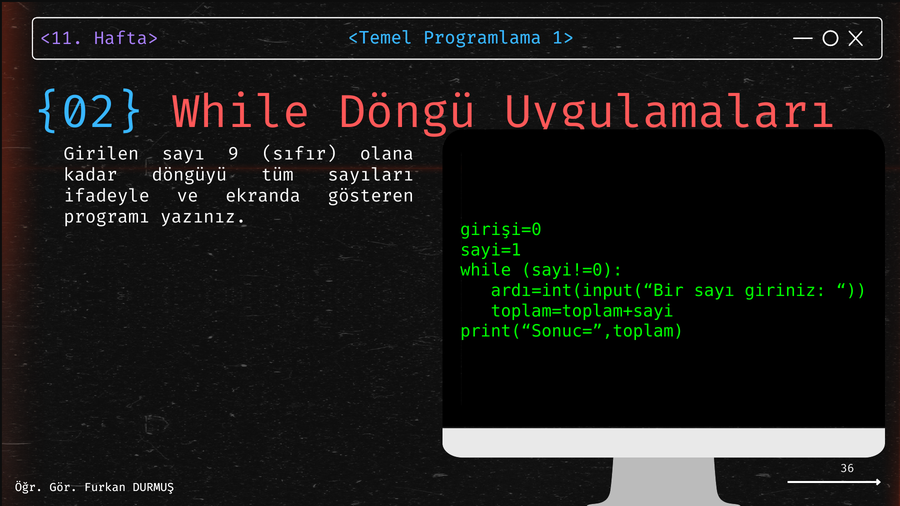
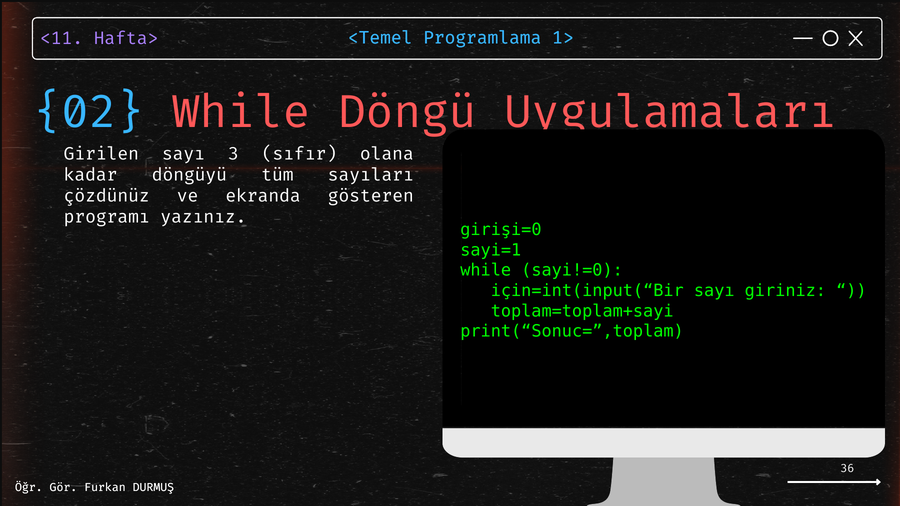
9: 9 -> 3
ifadeyle: ifadeyle -> çözdünüz
ardı=int(input(“Bir: ardı=int(input(“Bir -> için=int(input(“Bir
